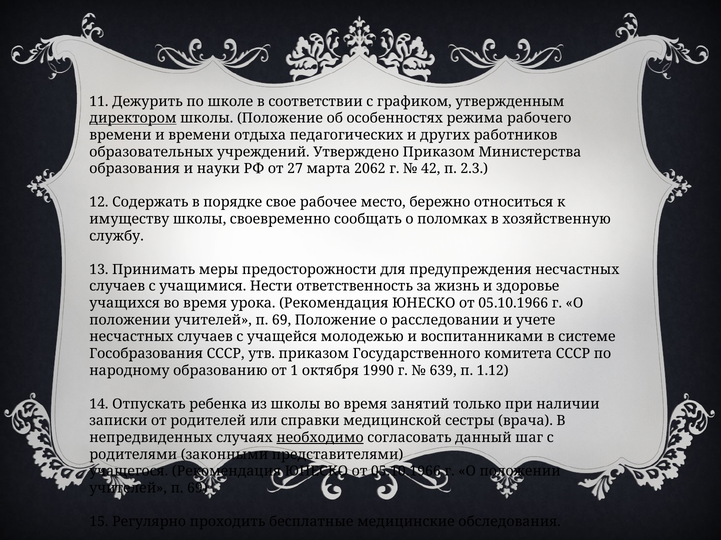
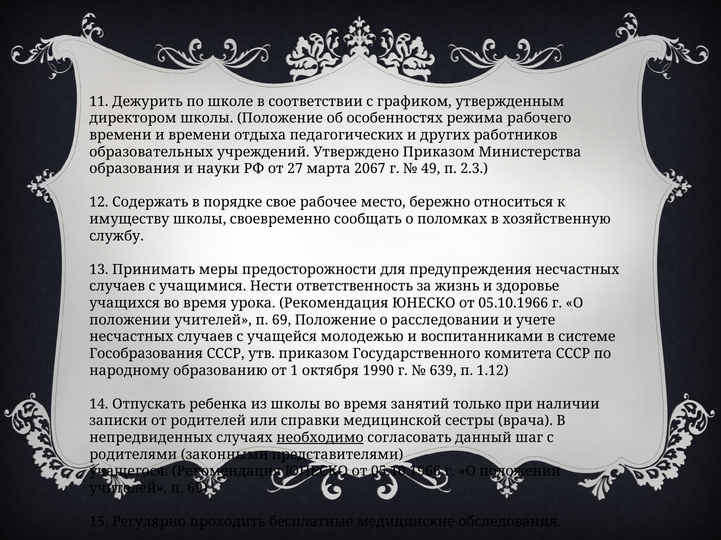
директором underline: present -> none
2062: 2062 -> 2067
42: 42 -> 49
